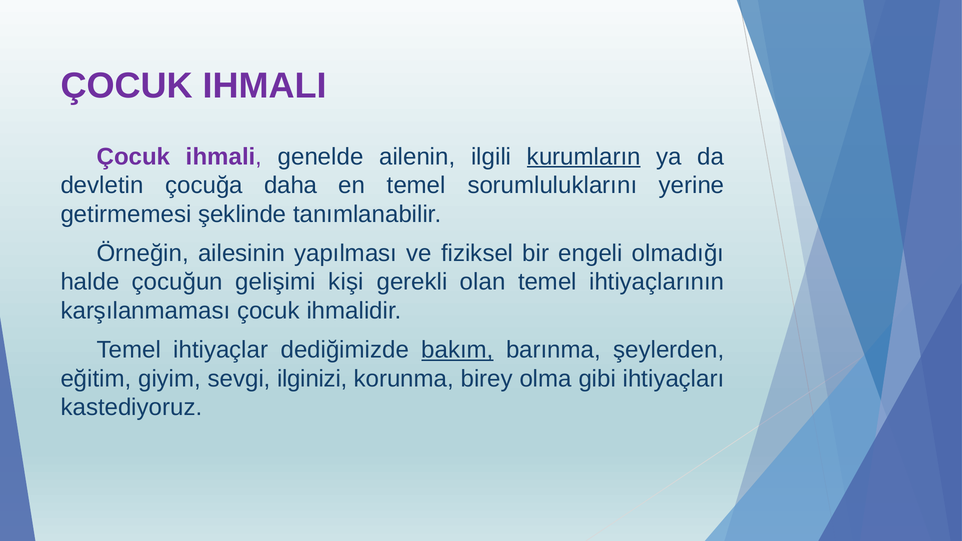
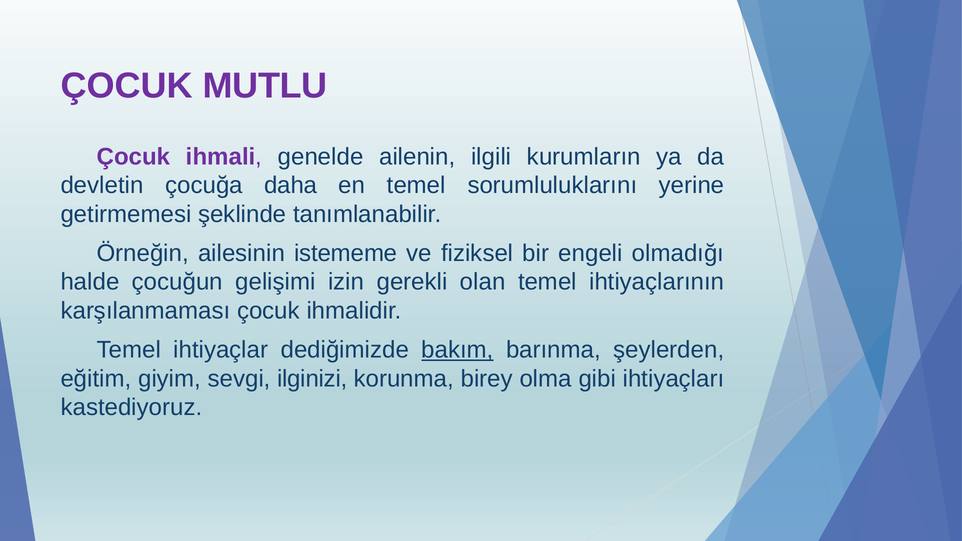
IHMALI at (265, 86): IHMALI -> MUTLU
kurumların underline: present -> none
yapılması: yapılması -> istememe
kişi: kişi -> izin
